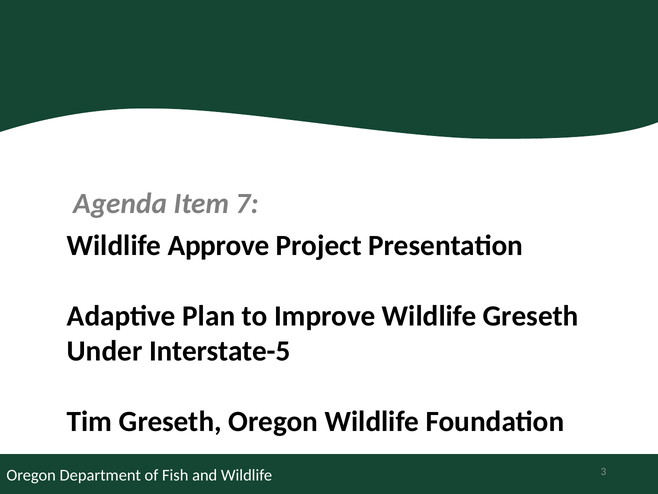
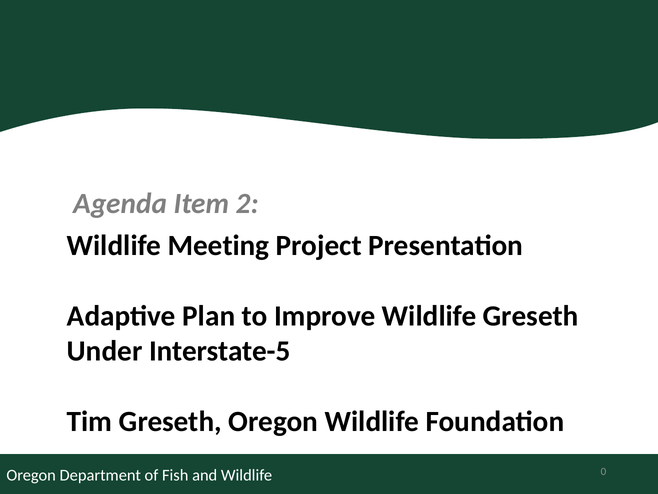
7: 7 -> 2
Approve: Approve -> Meeting
3: 3 -> 0
